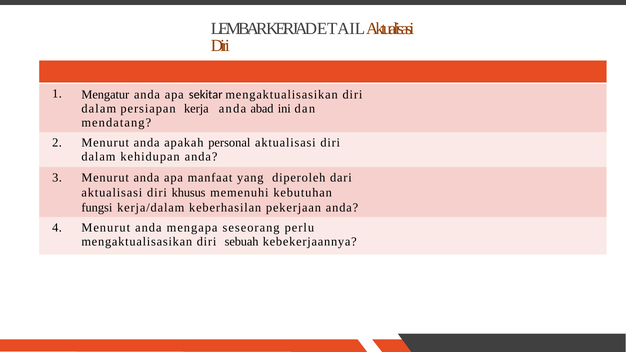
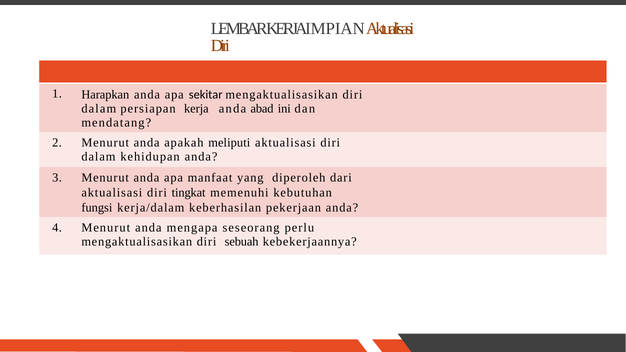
DETAIL: DETAIL -> IMPIAN
Mengatur: Mengatur -> Harapkan
personal: personal -> meliputi
khusus: khusus -> tingkat
